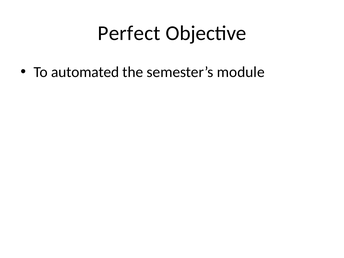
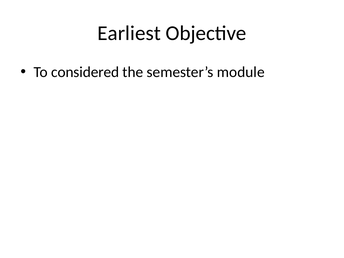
Perfect: Perfect -> Earliest
automated: automated -> considered
